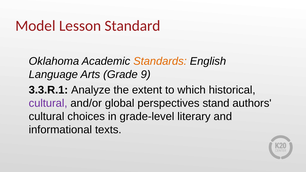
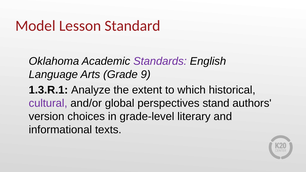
Standards colour: orange -> purple
3.3.R.1: 3.3.R.1 -> 1.3.R.1
cultural at (47, 117): cultural -> version
